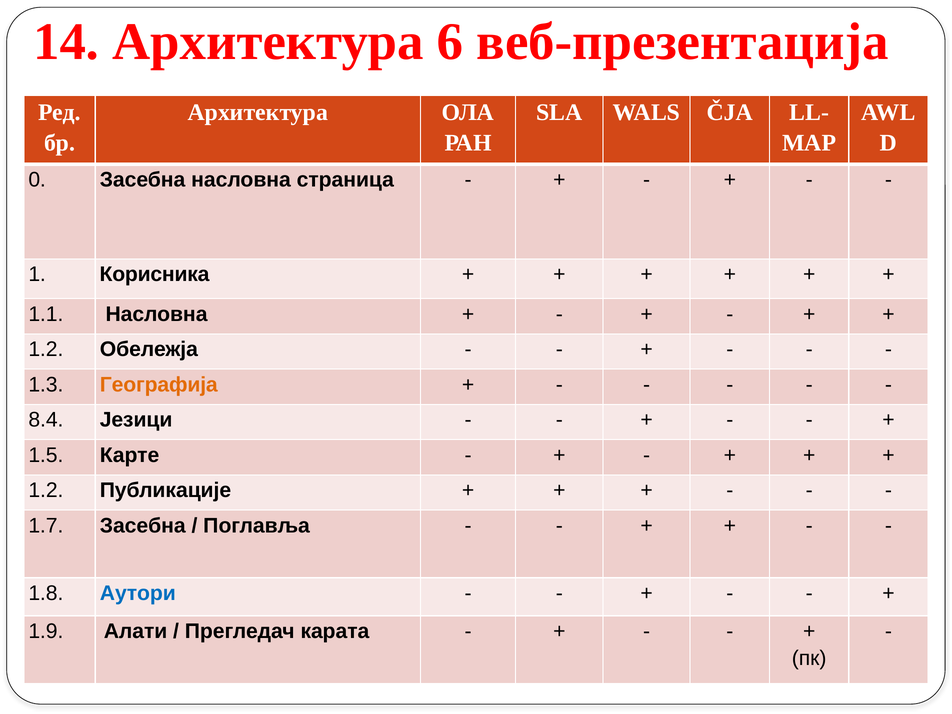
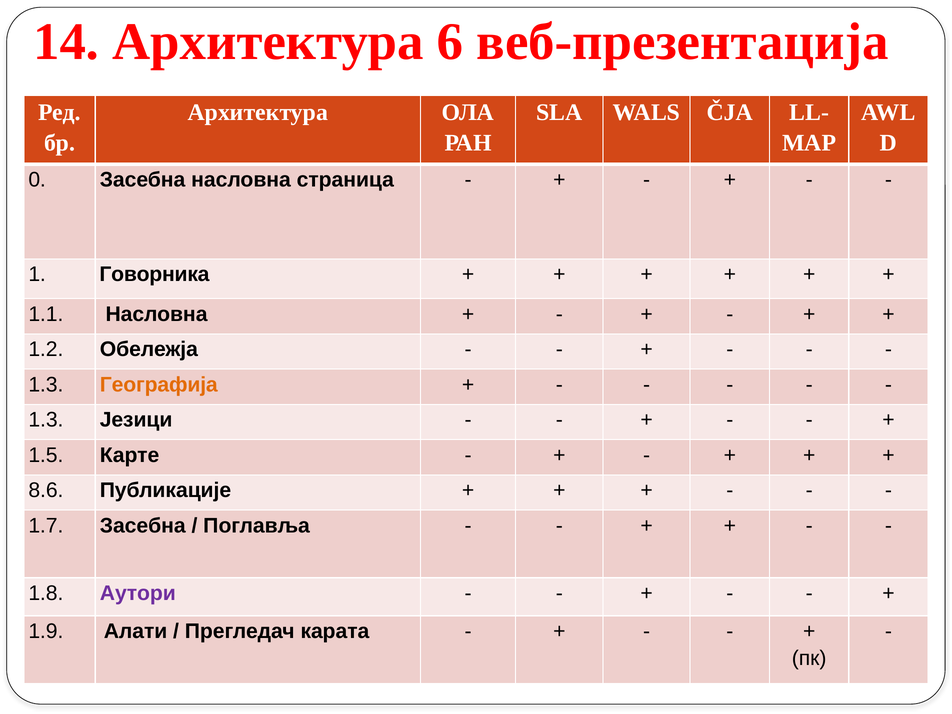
Корисника: Корисника -> Говорника
8.4 at (46, 420): 8.4 -> 1.3
1.2 at (46, 490): 1.2 -> 8.6
Аутори colour: blue -> purple
